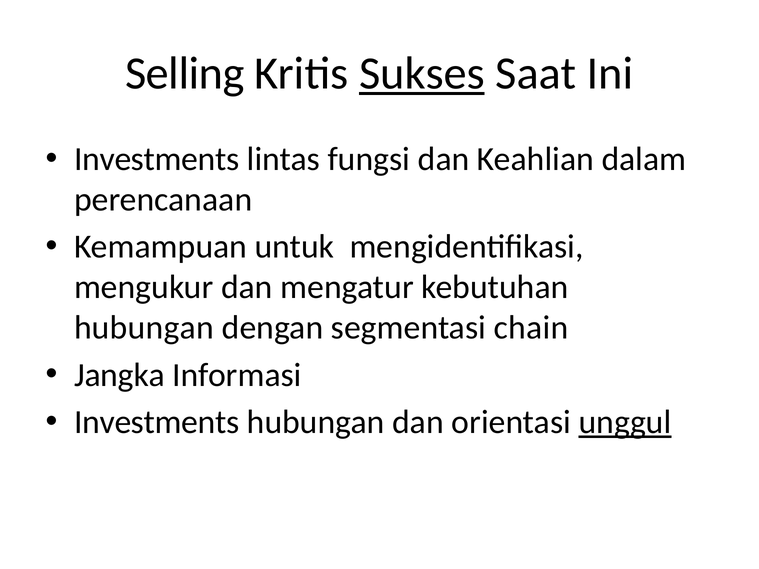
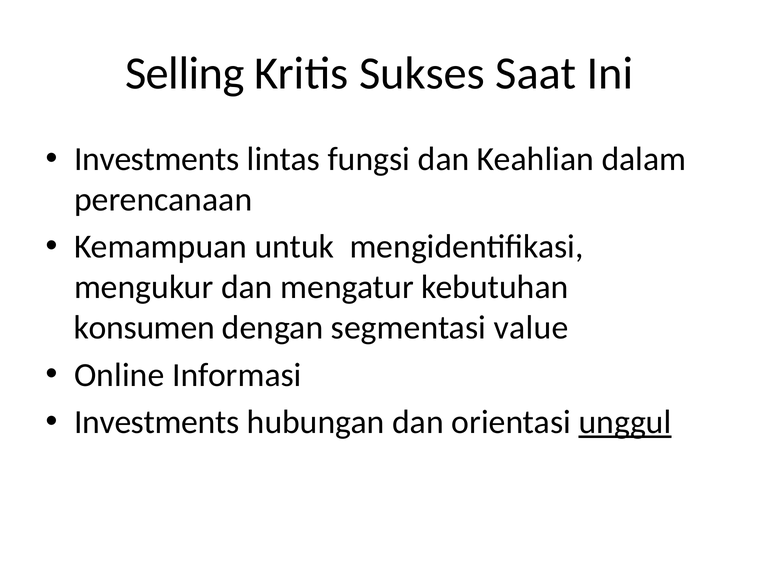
Sukses underline: present -> none
hubungan at (144, 328): hubungan -> konsumen
chain: chain -> value
Jangka: Jangka -> Online
